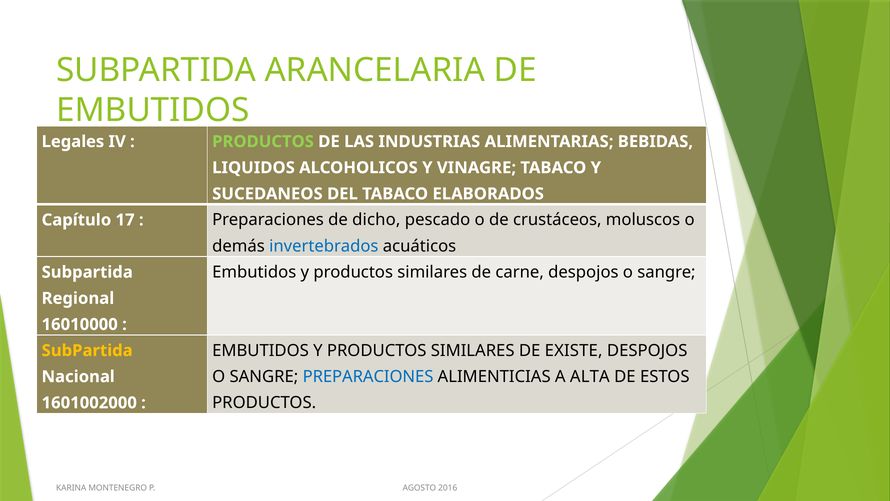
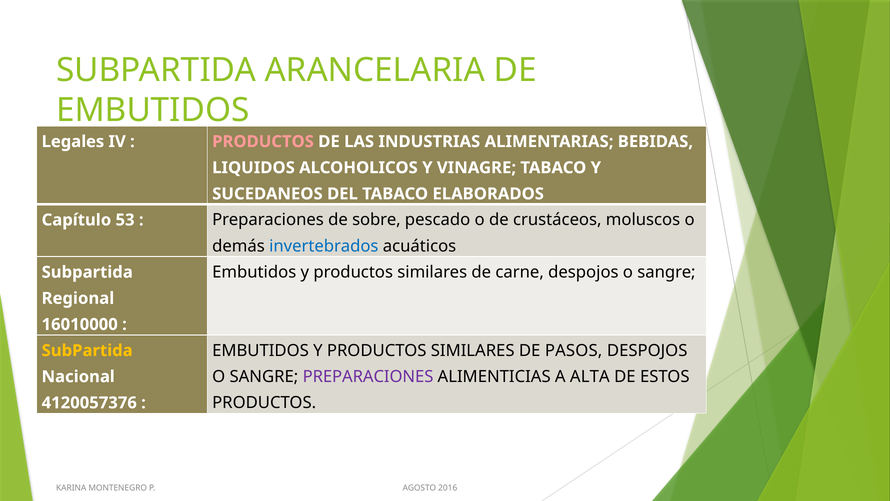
PRODUCTOS at (263, 141) colour: light green -> pink
17: 17 -> 53
dicho: dicho -> sobre
EXISTE: EXISTE -> PASOS
PREPARACIONES at (368, 376) colour: blue -> purple
1601002000: 1601002000 -> 4120057376
